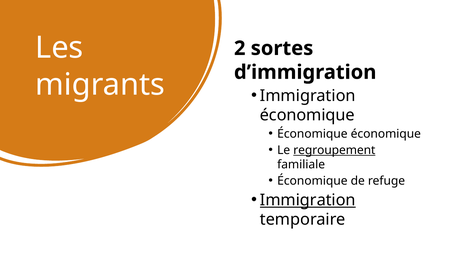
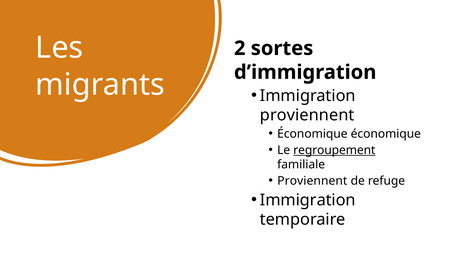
économique at (307, 115): économique -> proviennent
Économique at (312, 181): Économique -> Proviennent
Immigration at (308, 200) underline: present -> none
